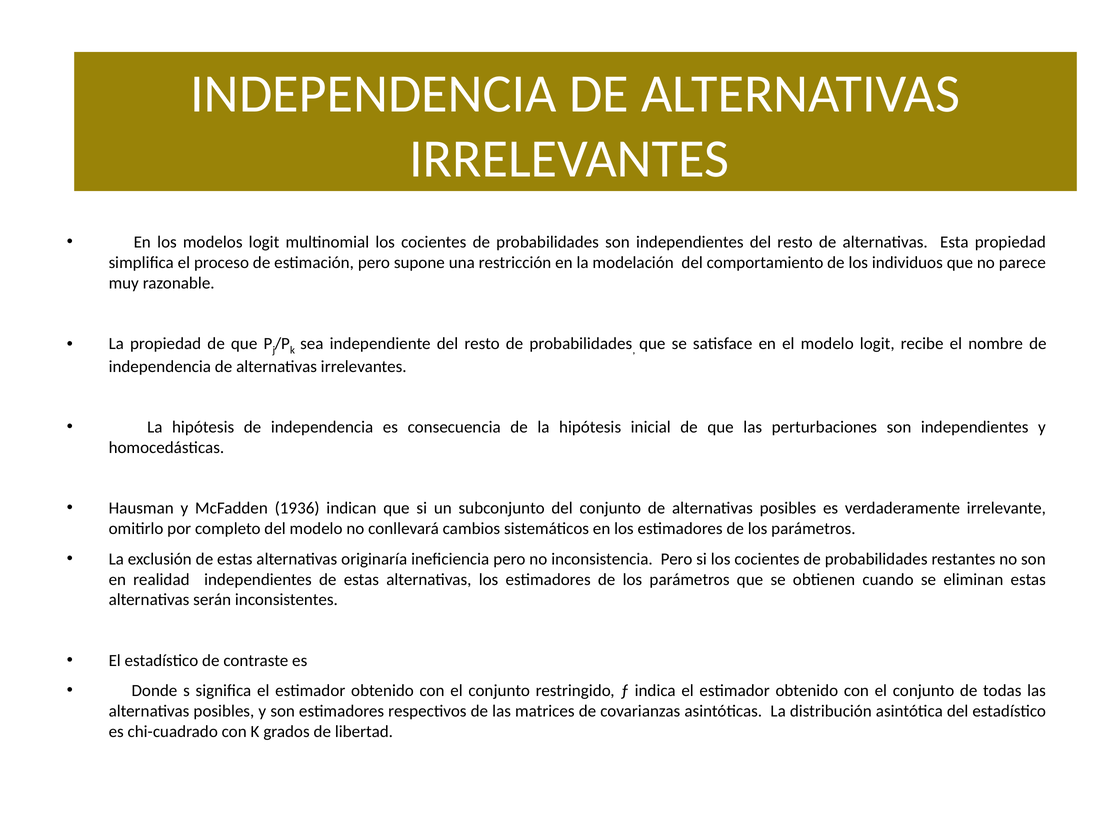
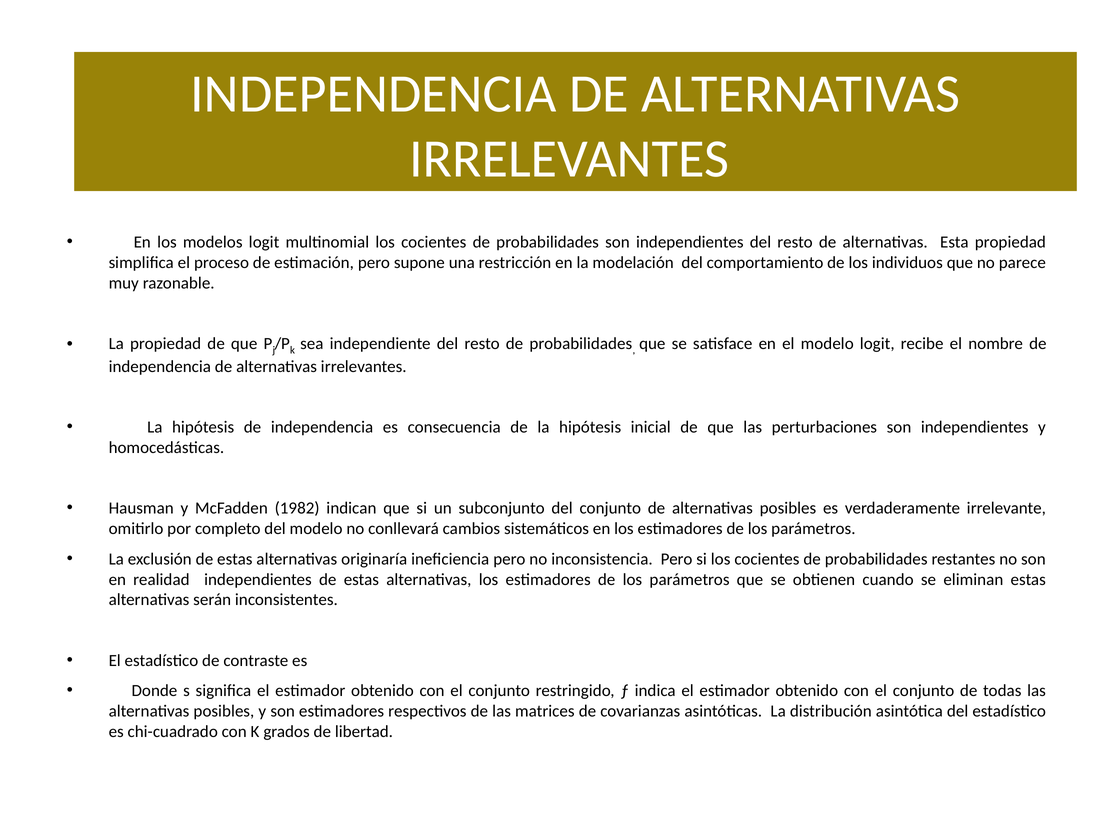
1936: 1936 -> 1982
